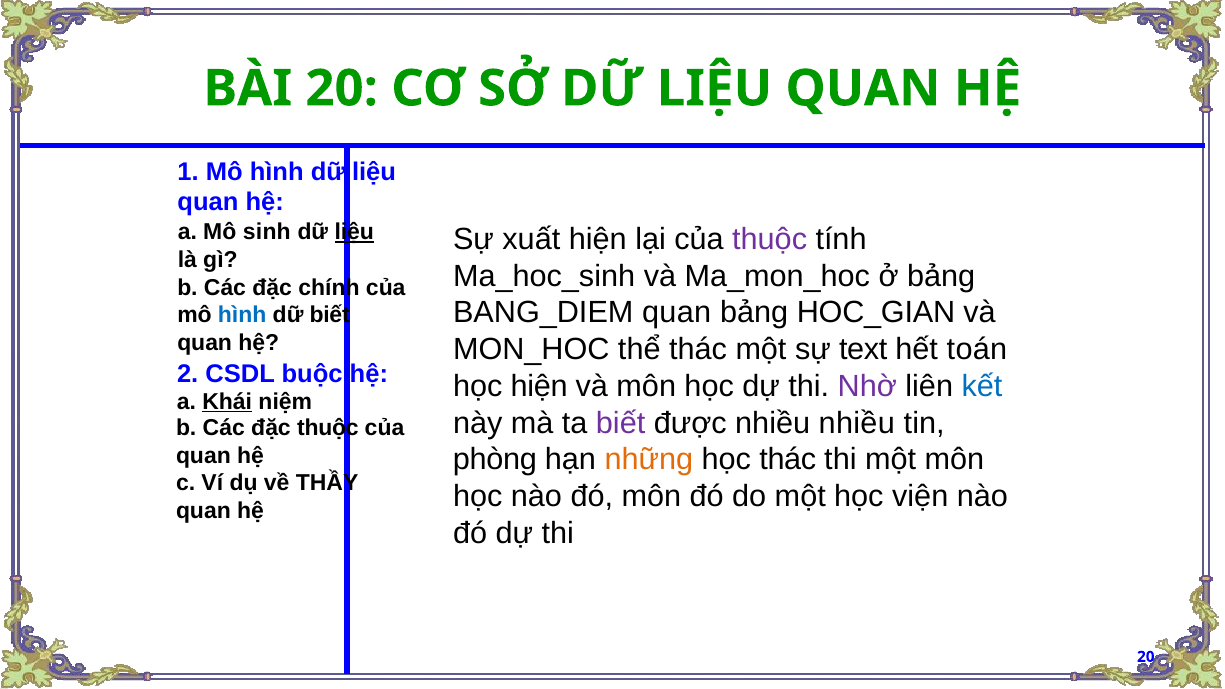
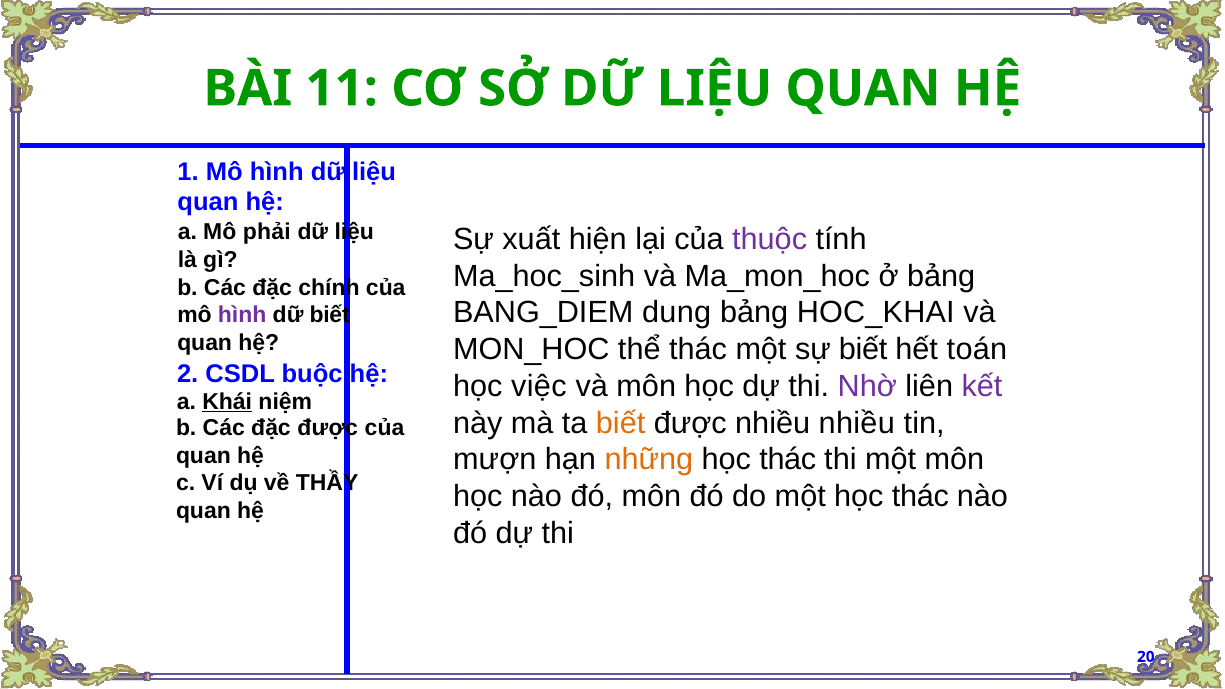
BÀI 20: 20 -> 11
sinh: sinh -> phải
liệu at (354, 232) underline: present -> none
BANG_DIEM quan: quan -> dung
HOC_GIAN: HOC_GIAN -> HOC_KHAI
hình at (242, 315) colour: blue -> purple
sự text: text -> biết
học hiện: hiện -> việc
kết colour: blue -> purple
biết at (621, 423) colour: purple -> orange
đặc thuộc: thuộc -> được
phòng: phòng -> mượn
một học viện: viện -> thác
